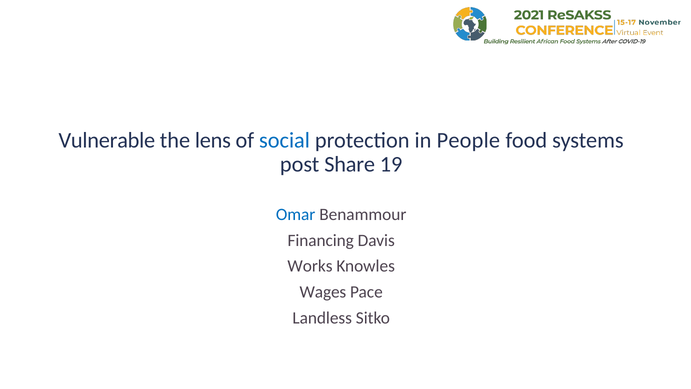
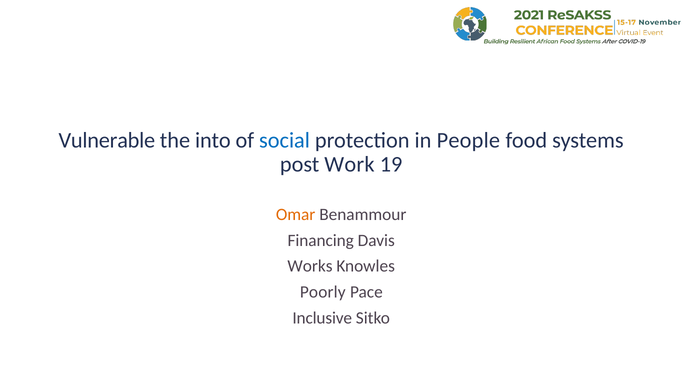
lens: lens -> into
Share: Share -> Work
Omar colour: blue -> orange
Wages: Wages -> Poorly
Landless: Landless -> Inclusive
